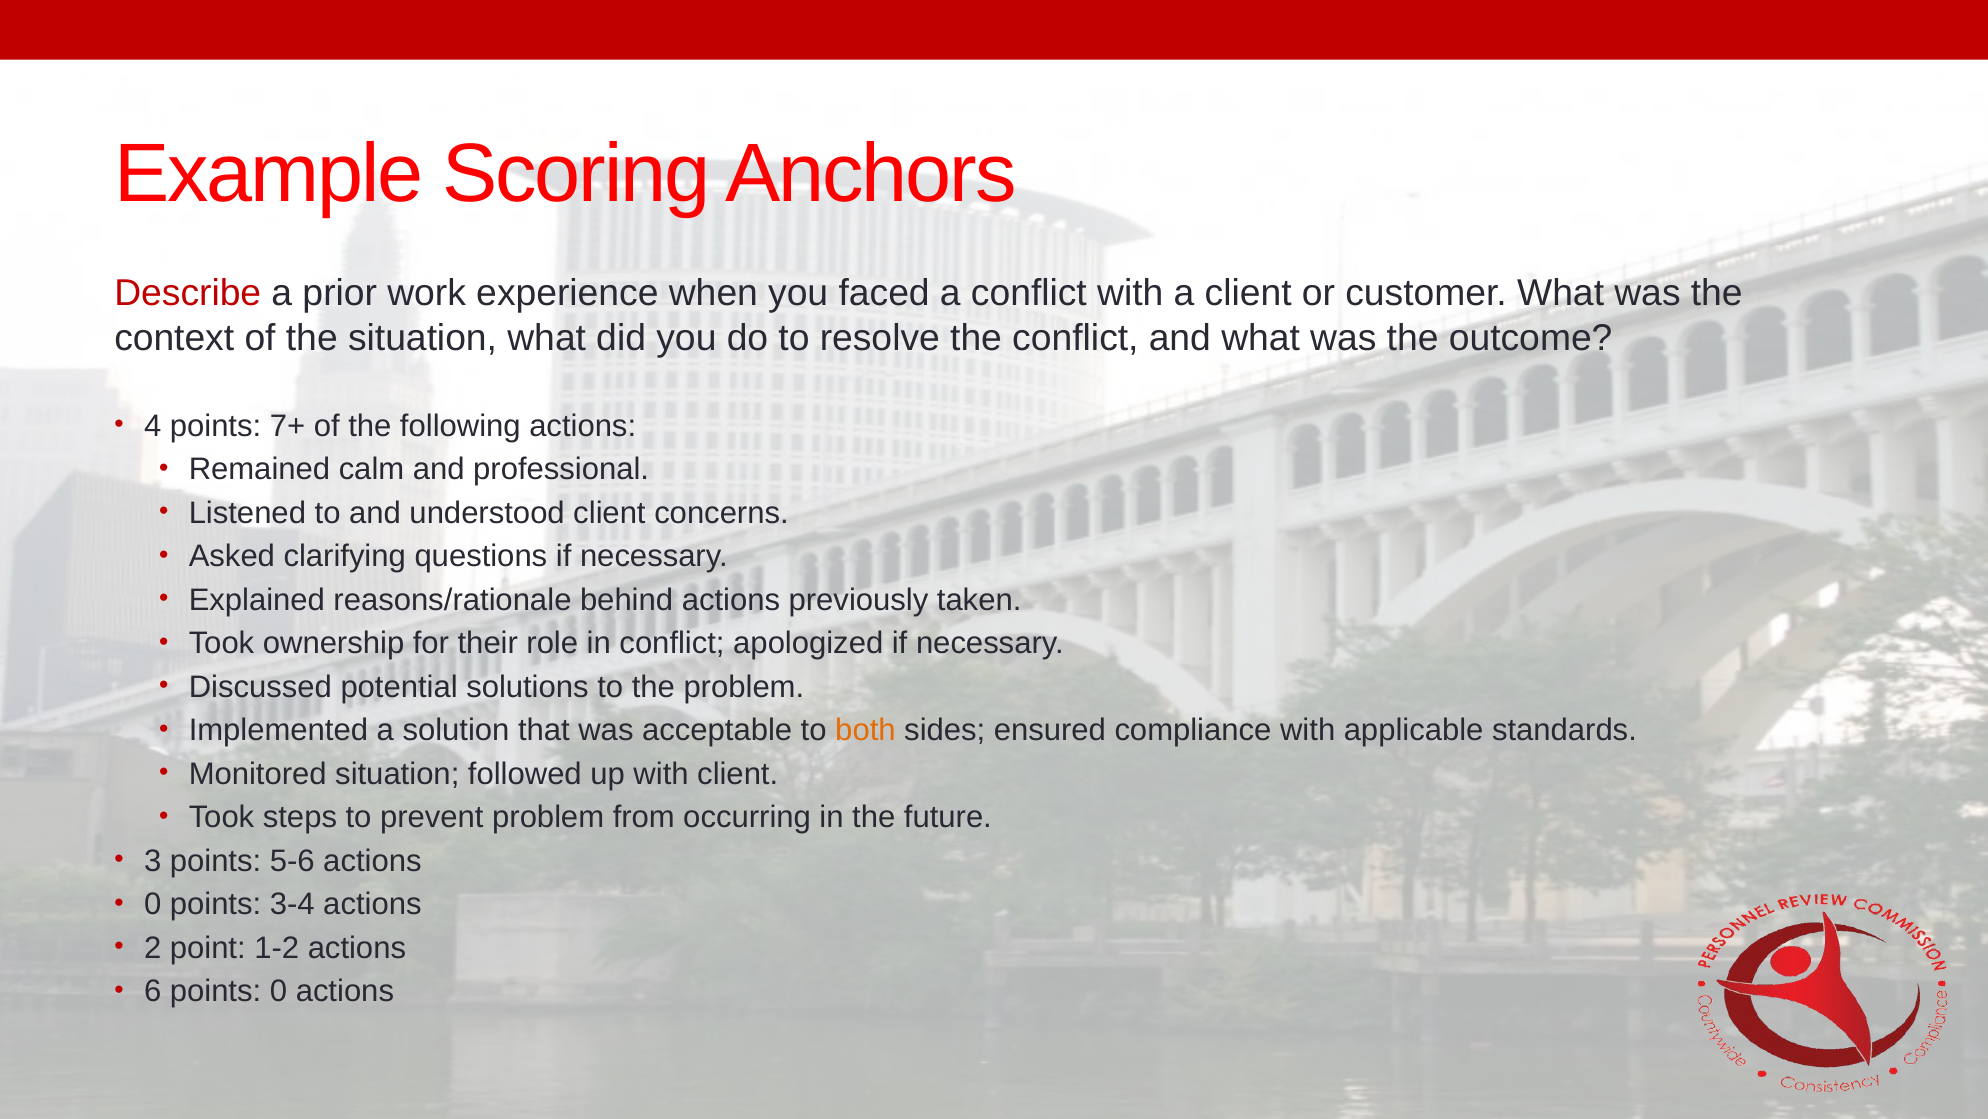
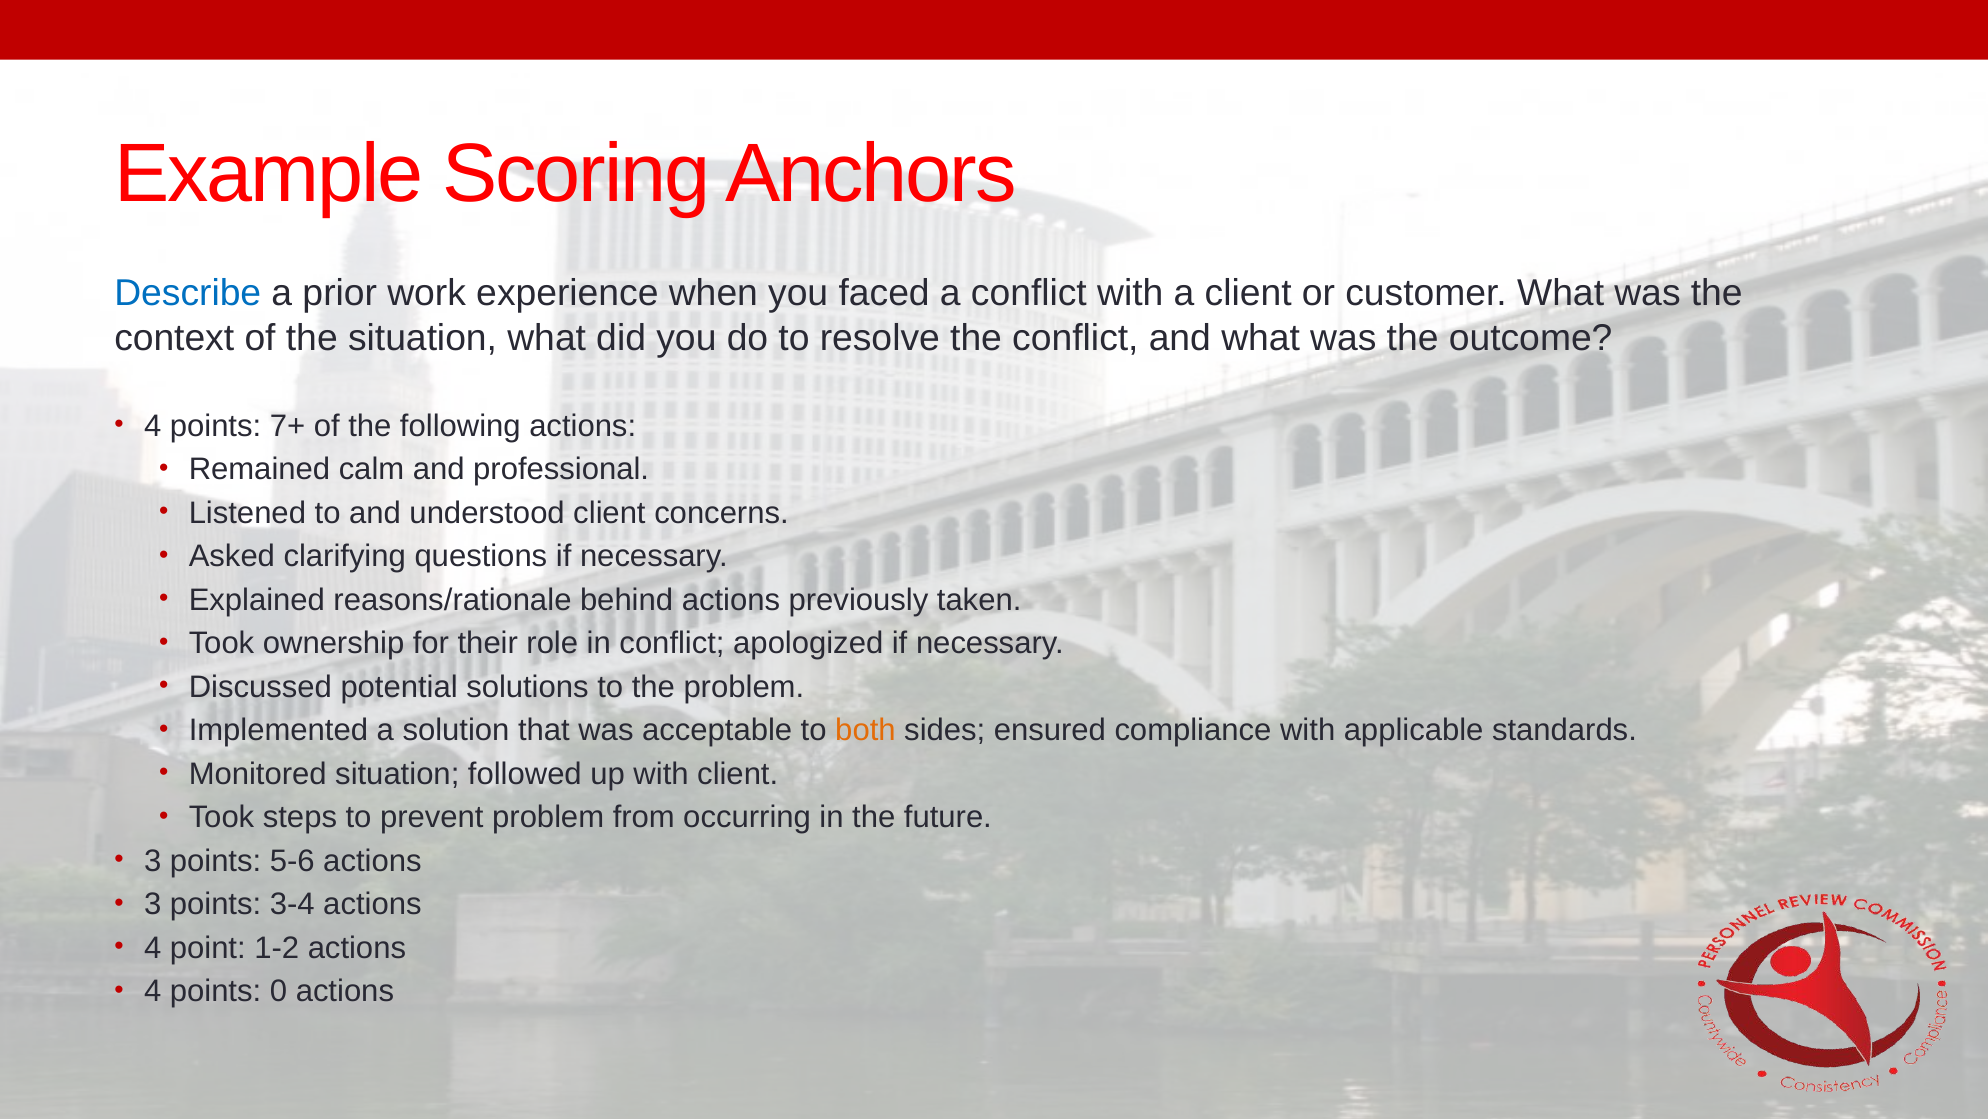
Describe colour: red -> blue
0 at (153, 904): 0 -> 3
2 at (153, 948): 2 -> 4
6 at (153, 991): 6 -> 4
